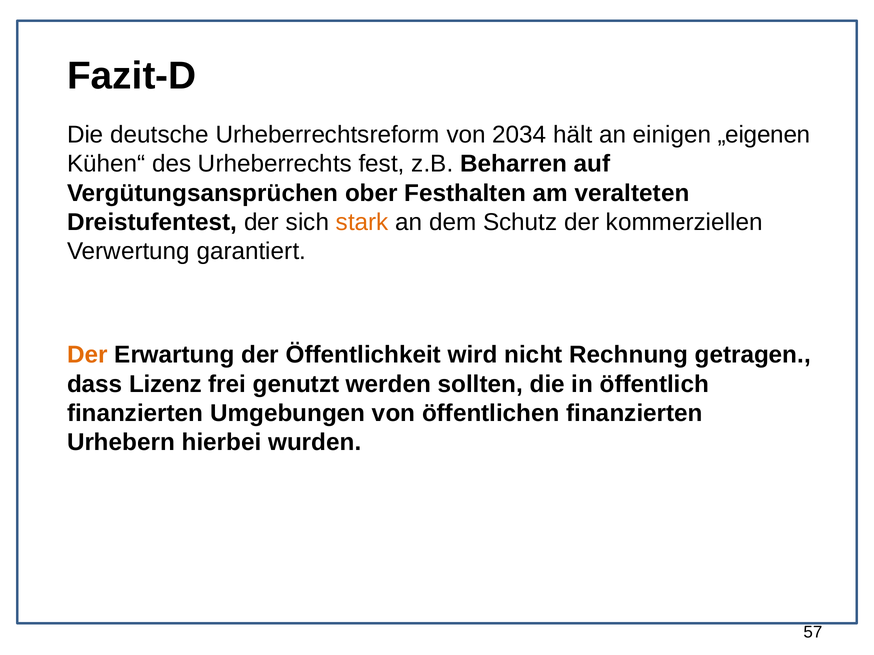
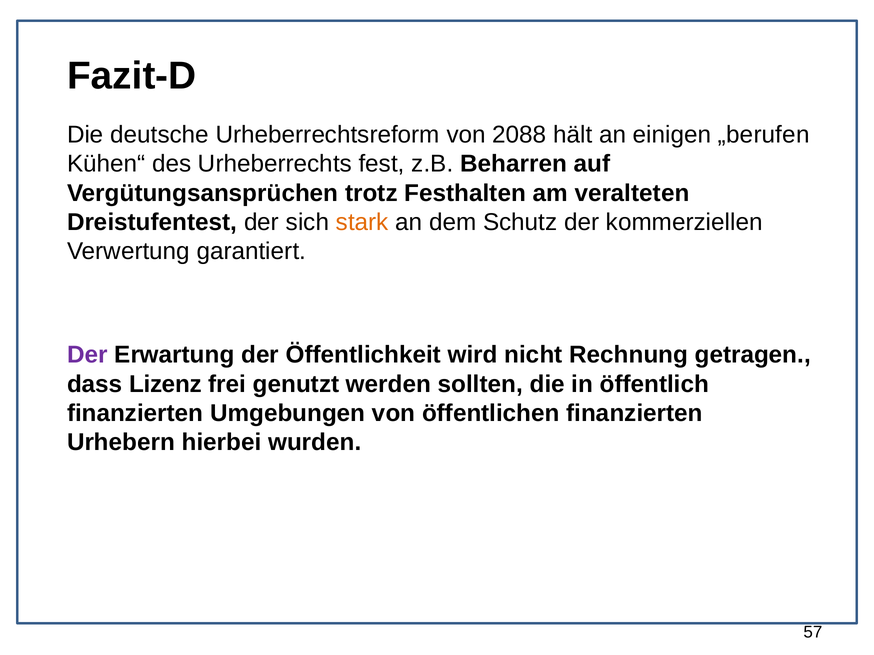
2034: 2034 -> 2088
„eigenen: „eigenen -> „berufen
ober: ober -> trotz
Der at (87, 355) colour: orange -> purple
